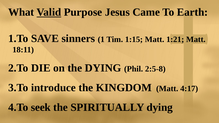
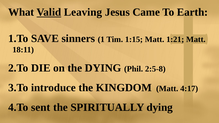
Purpose: Purpose -> Leaving
seek: seek -> sent
